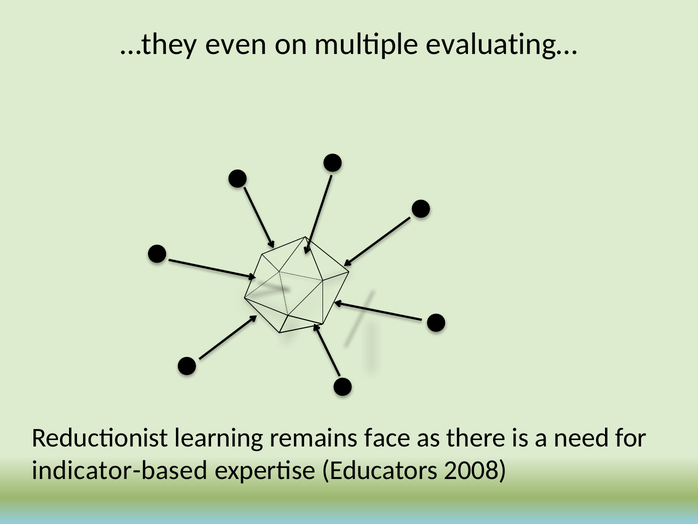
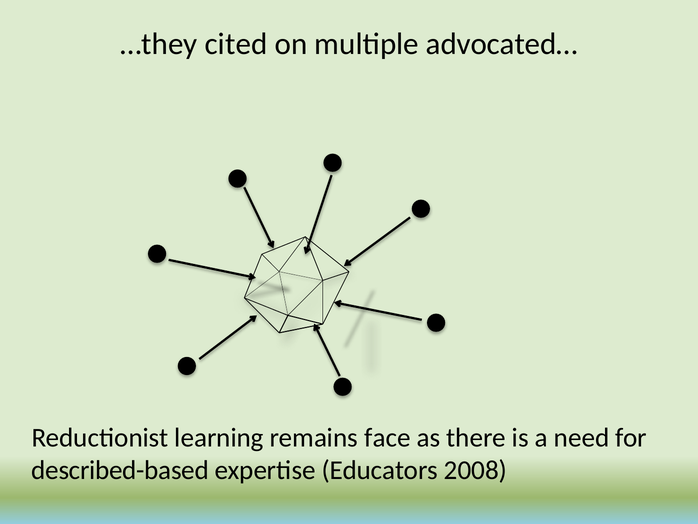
even: even -> cited
evaluating…: evaluating… -> advocated…
indicator-based: indicator-based -> described-based
